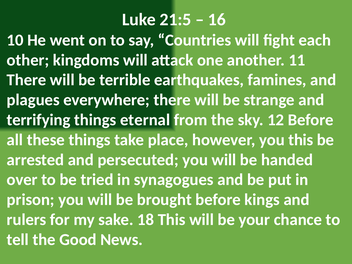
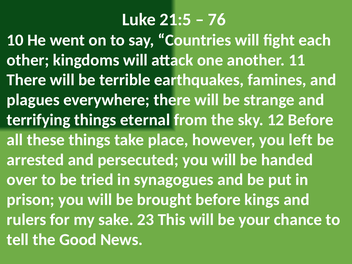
16: 16 -> 76
you this: this -> left
18: 18 -> 23
